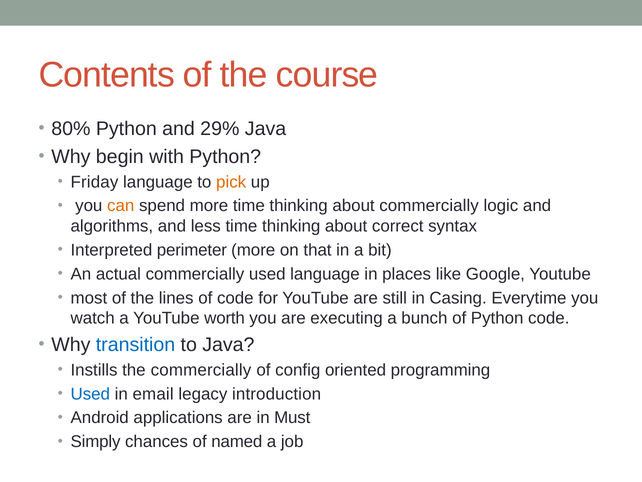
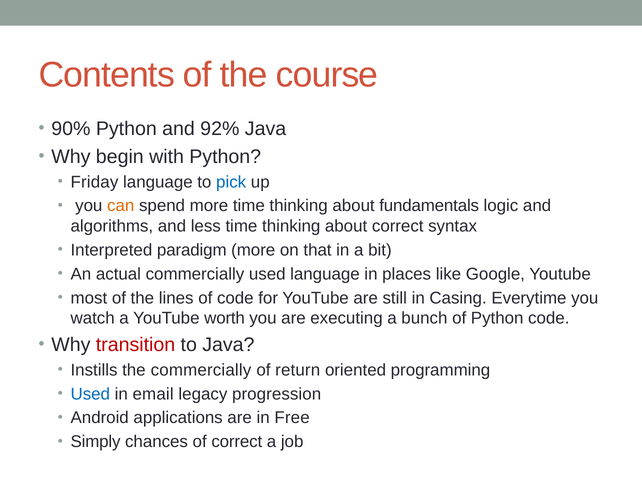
80%: 80% -> 90%
29%: 29% -> 92%
pick colour: orange -> blue
about commercially: commercially -> fundamentals
perimeter: perimeter -> paradigm
transition colour: blue -> red
config: config -> return
introduction: introduction -> progression
Must: Must -> Free
of named: named -> correct
